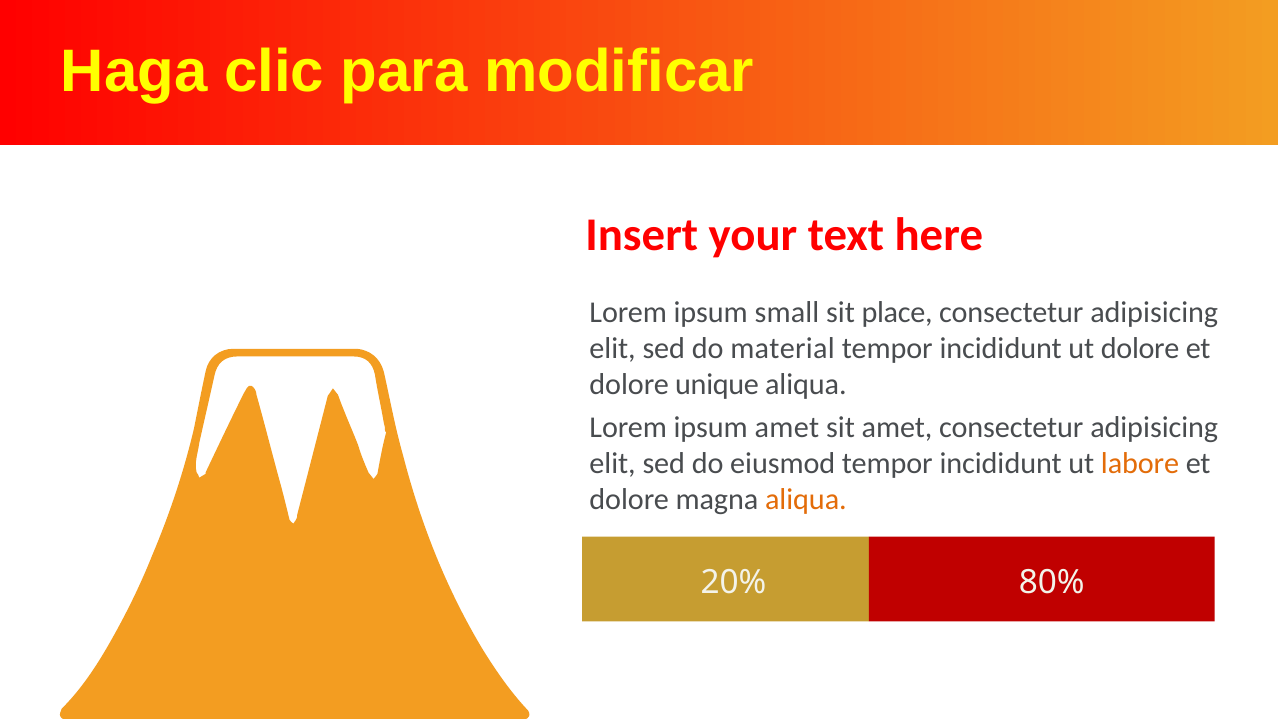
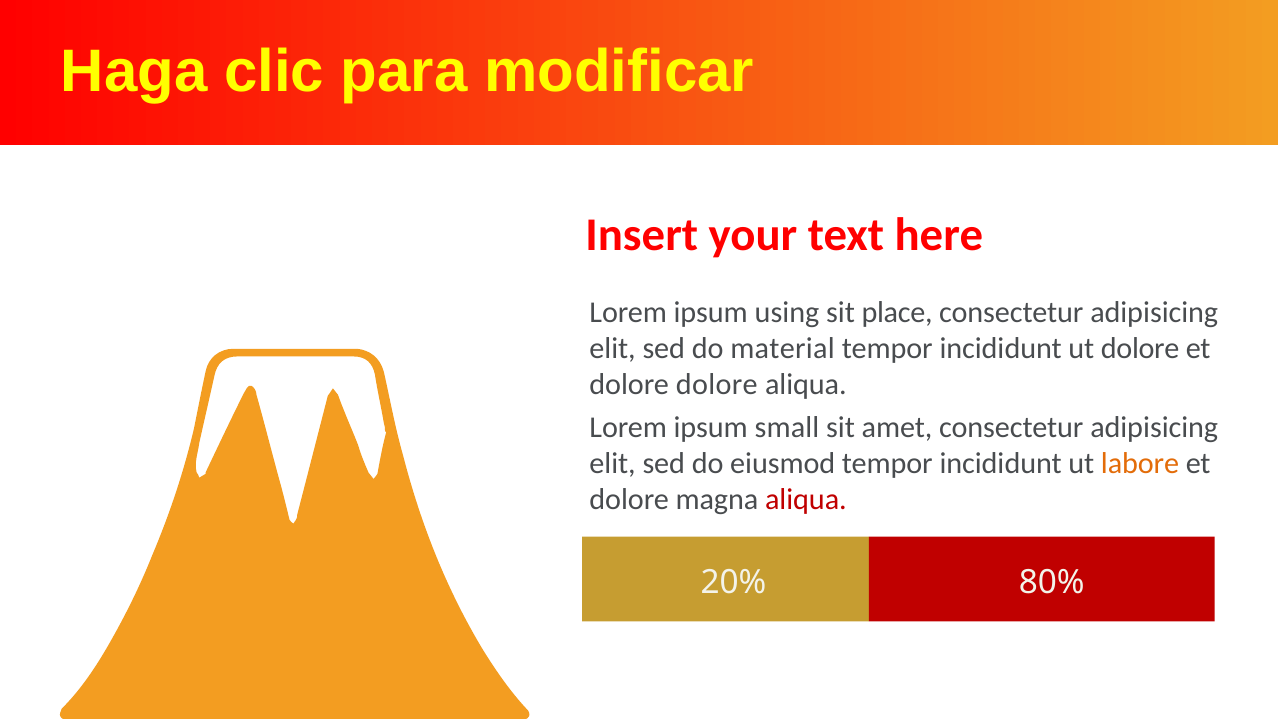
small: small -> using
dolore unique: unique -> dolore
ipsum amet: amet -> small
aliqua at (806, 499) colour: orange -> red
